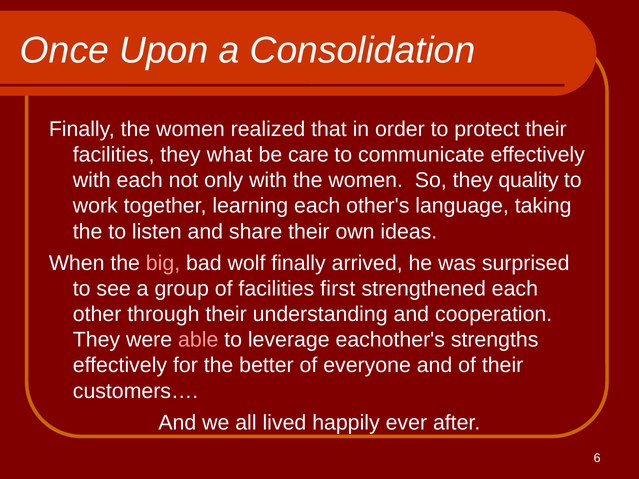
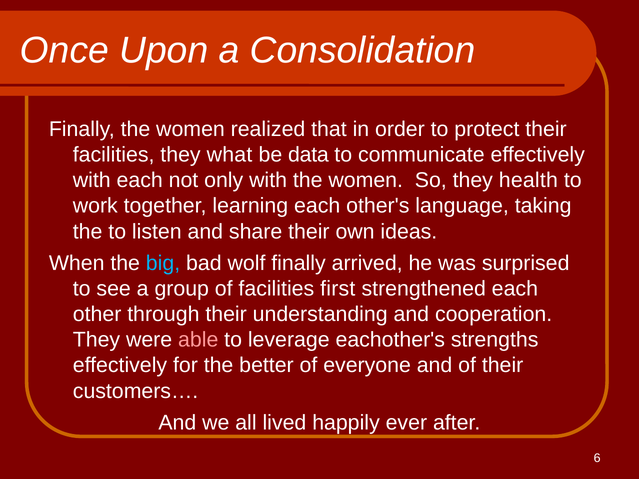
care: care -> data
quality: quality -> health
big colour: pink -> light blue
